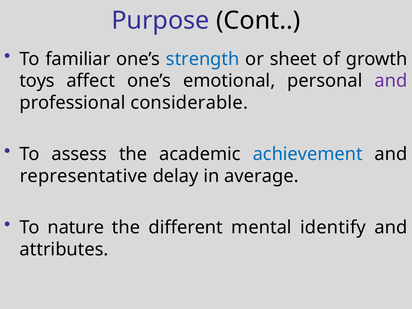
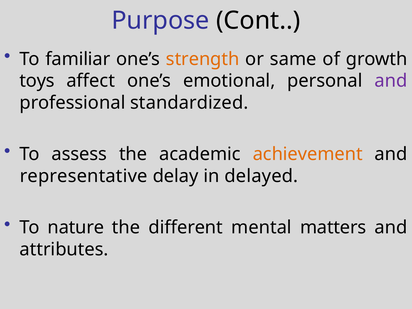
strength colour: blue -> orange
sheet: sheet -> same
considerable: considerable -> standardized
achievement colour: blue -> orange
average: average -> delayed
identify: identify -> matters
